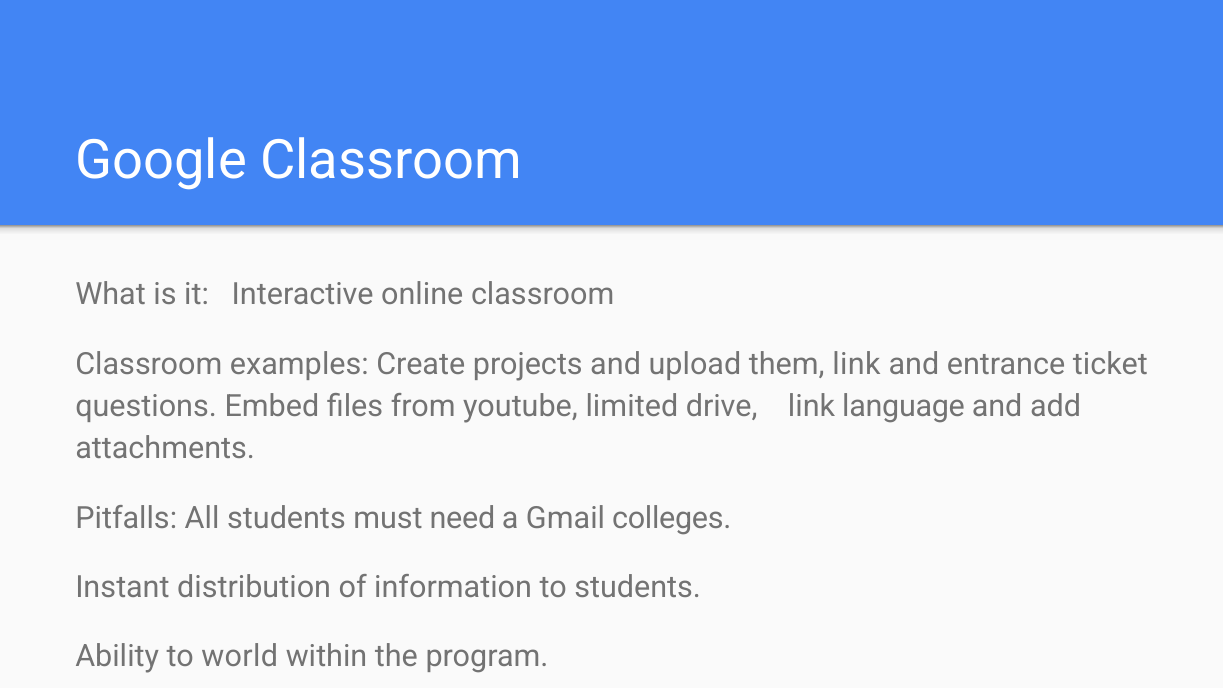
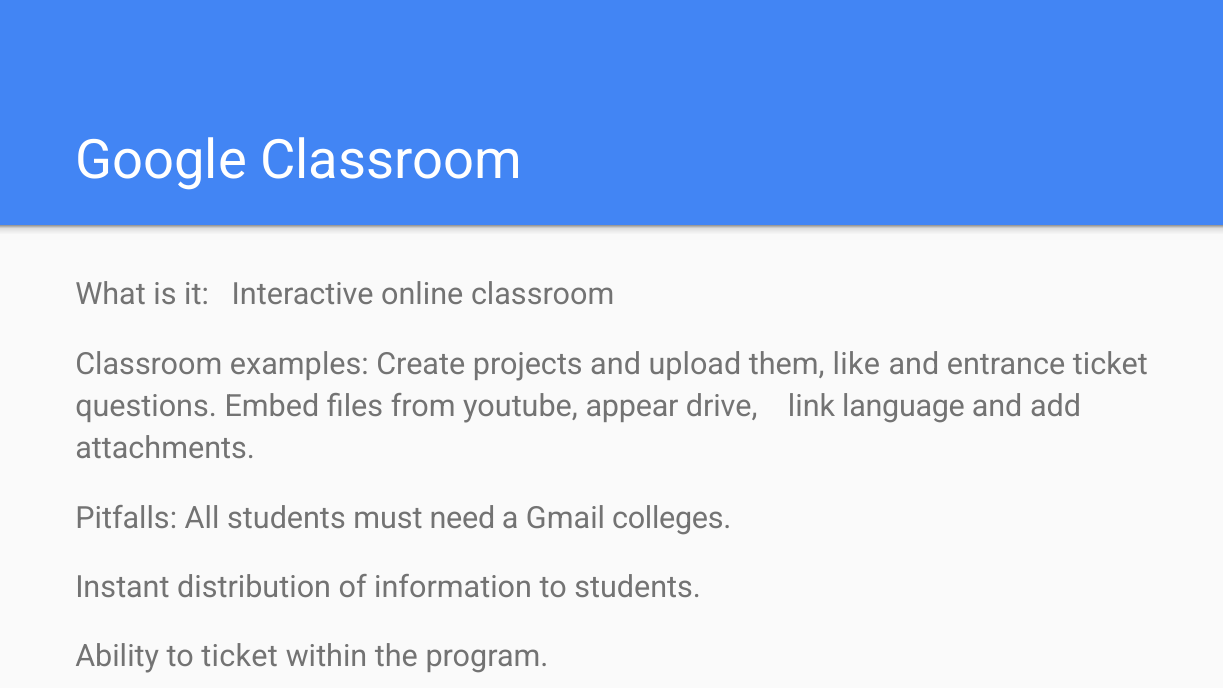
them link: link -> like
youtube limited: limited -> appear
to world: world -> ticket
